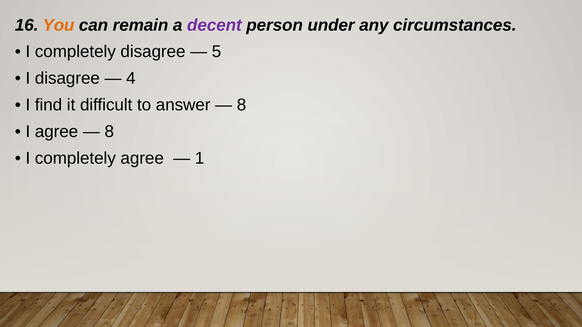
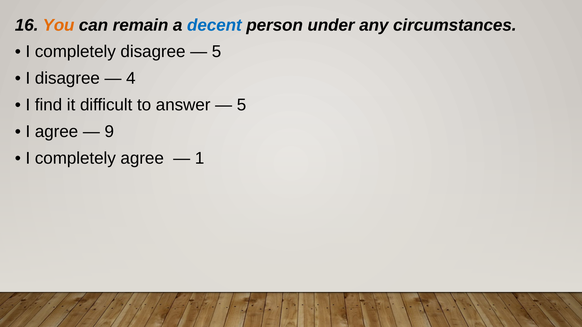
decent colour: purple -> blue
8 at (242, 105): 8 -> 5
8 at (109, 132): 8 -> 9
